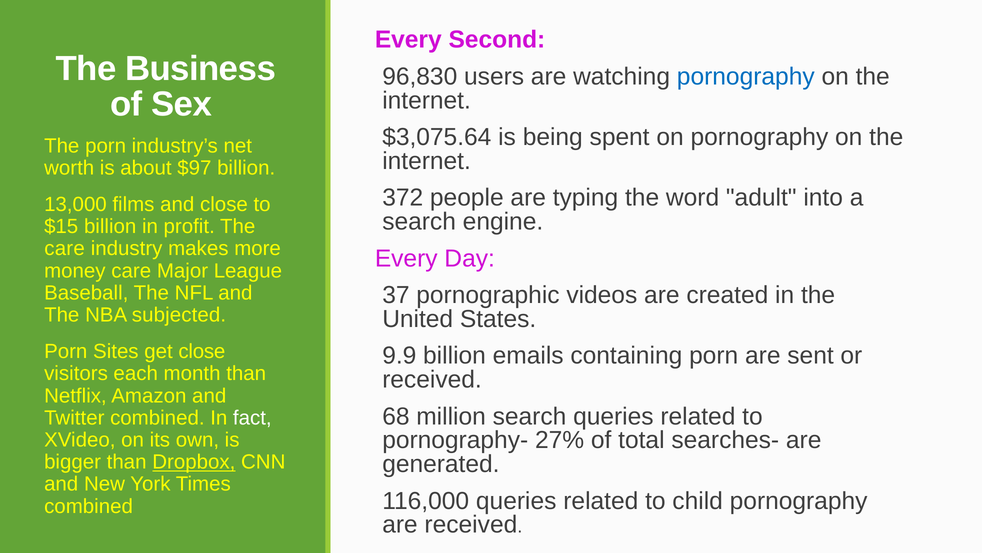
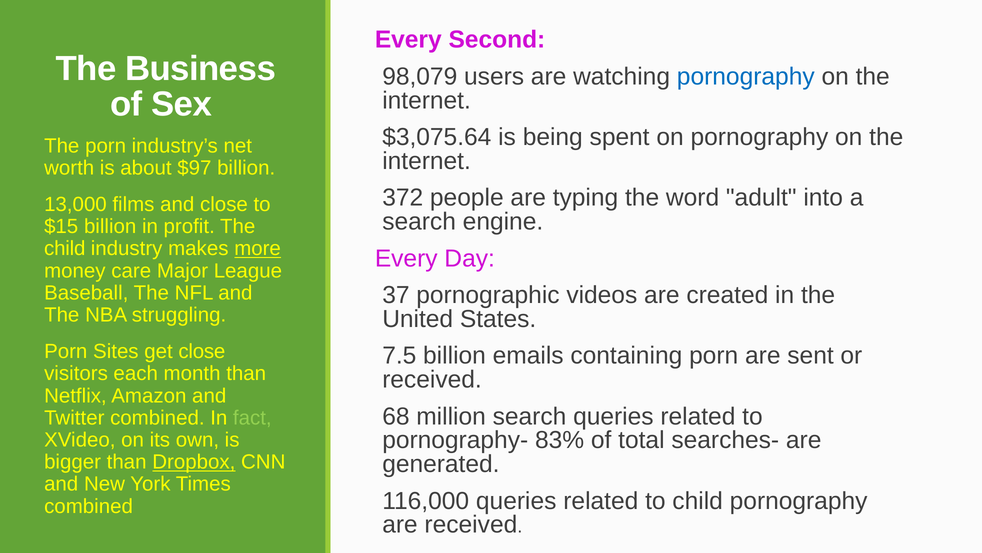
96,830: 96,830 -> 98,079
care at (65, 248): care -> child
more underline: none -> present
subjected: subjected -> struggling
9.9: 9.9 -> 7.5
fact colour: white -> light green
27%: 27% -> 83%
